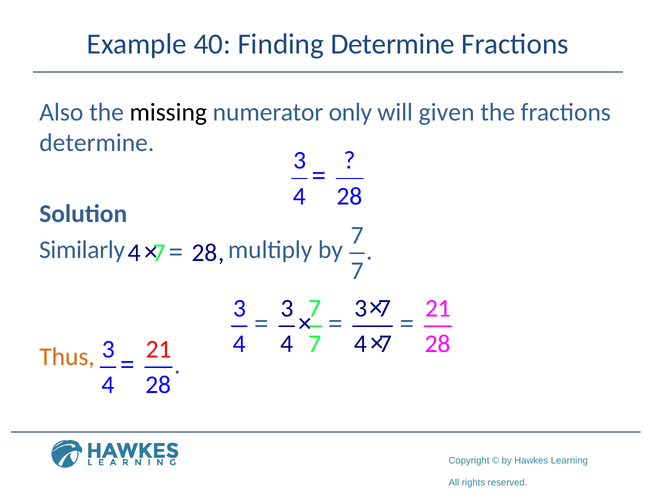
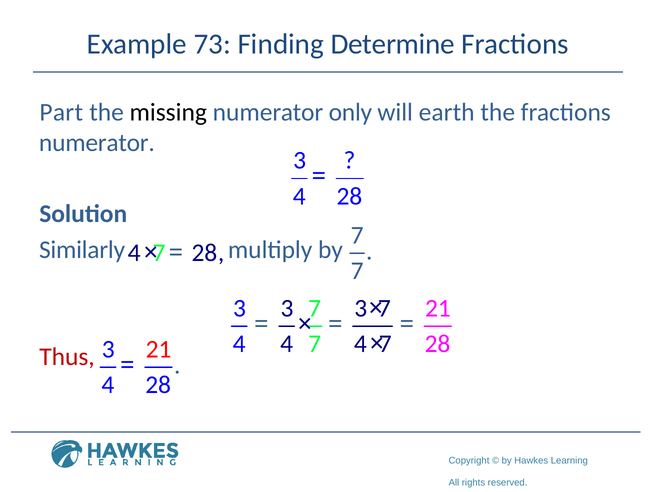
40: 40 -> 73
Also: Also -> Part
given: given -> earth
determine at (97, 143): determine -> numerator
Thus colour: orange -> red
